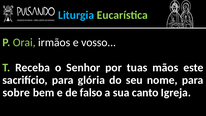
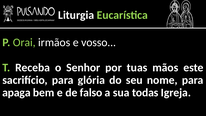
Liturgia colour: light blue -> white
sobre: sobre -> apaga
canto: canto -> todas
